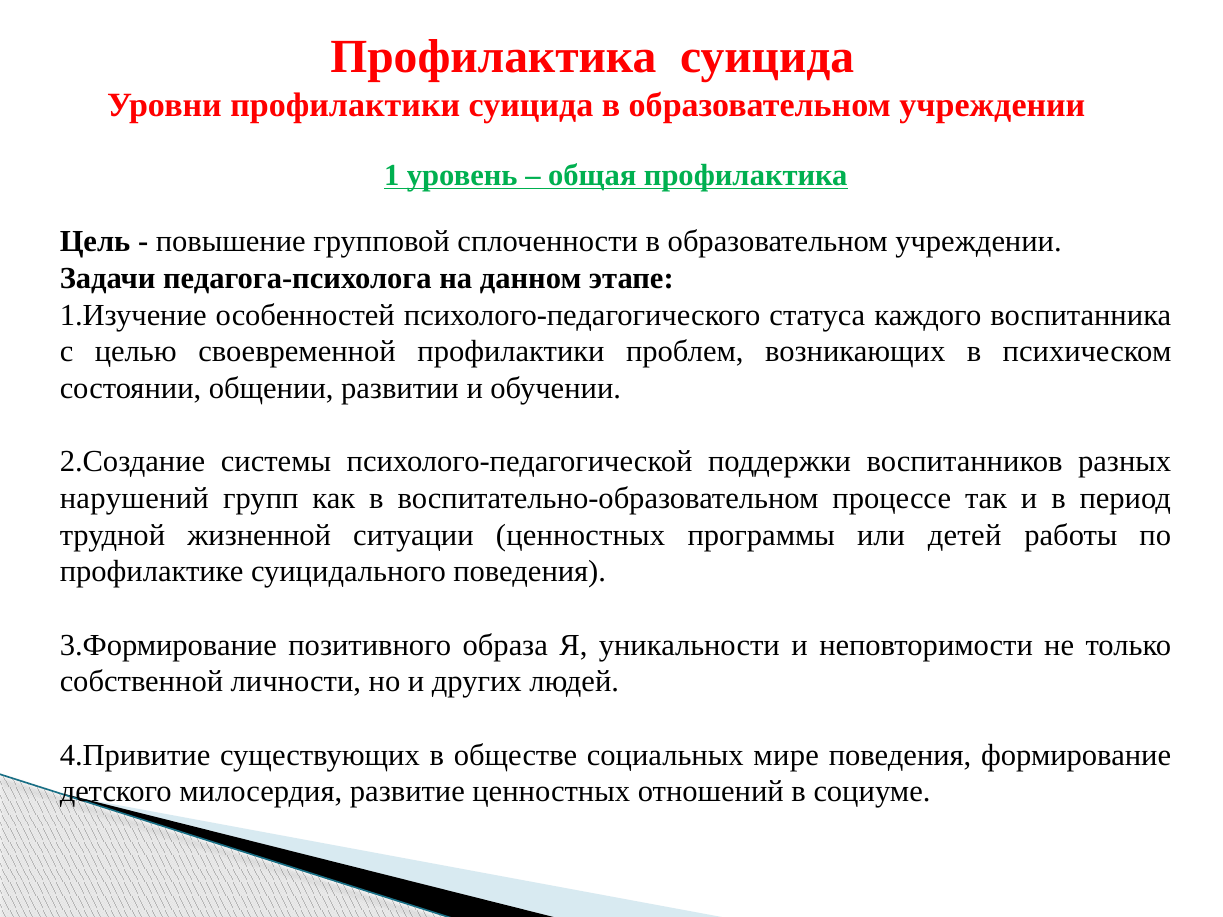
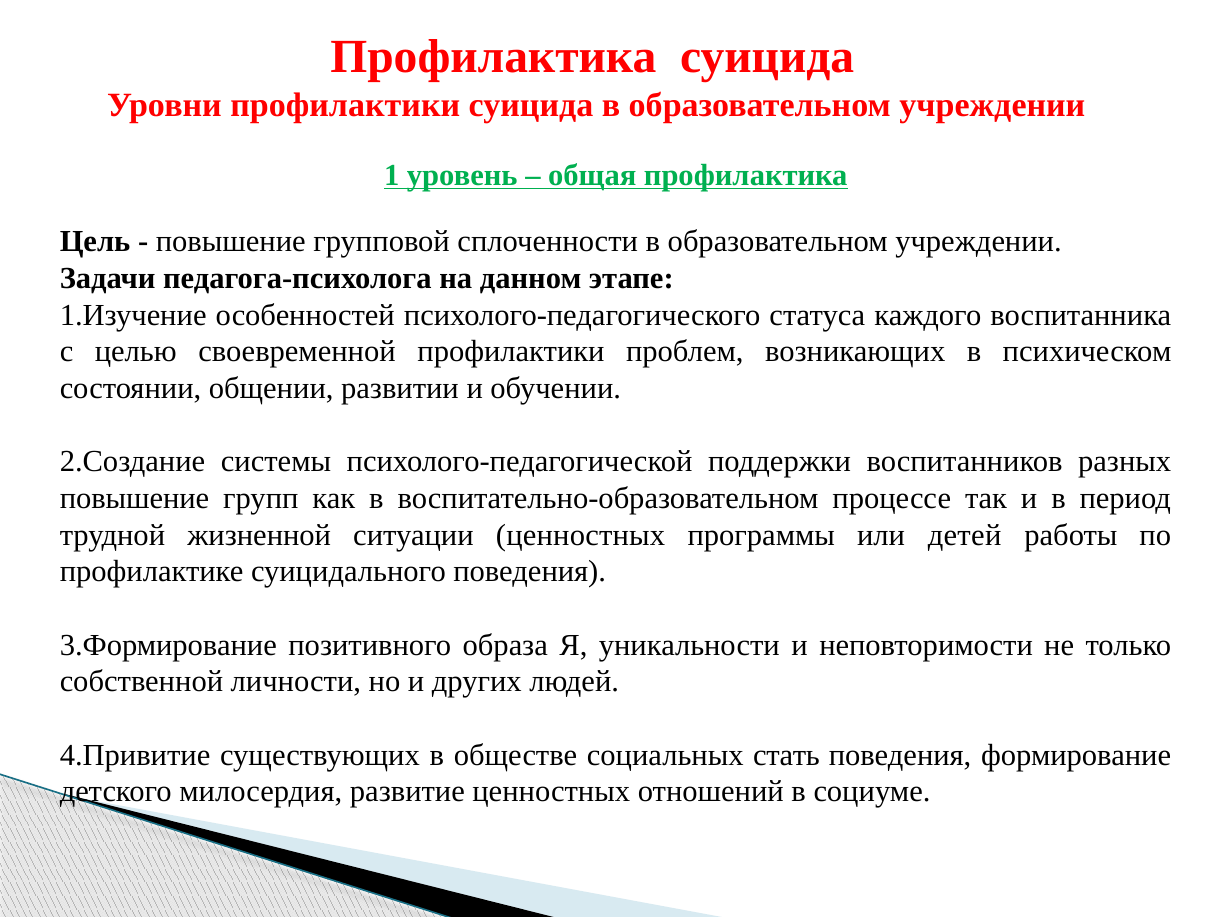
нарушений at (134, 499): нарушений -> повышение
мире: мире -> стать
